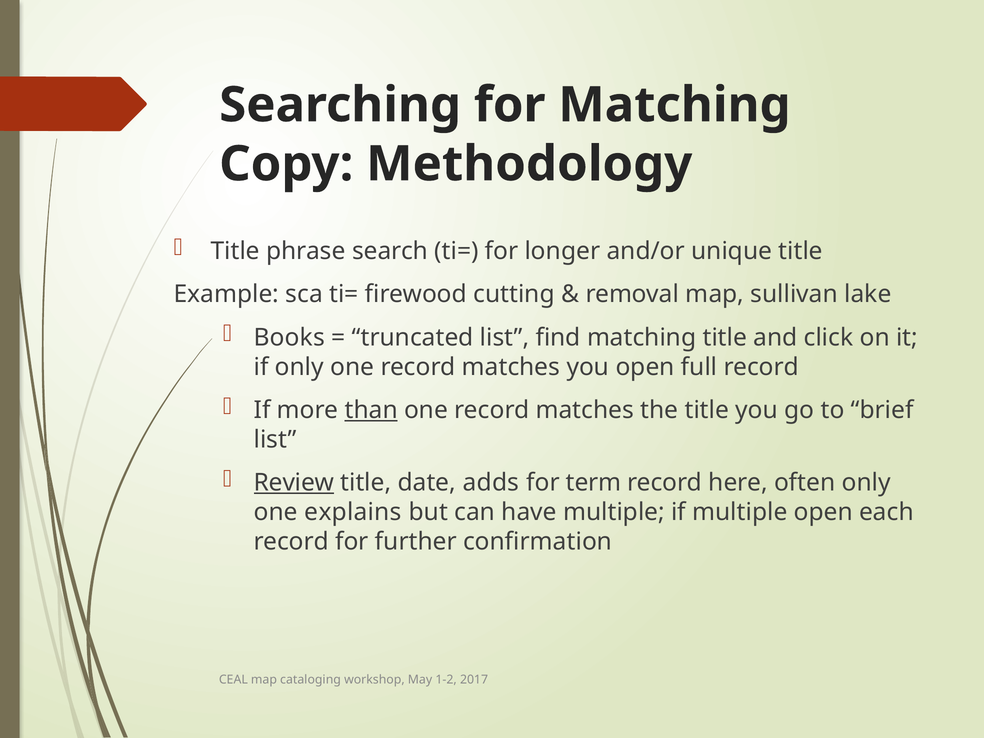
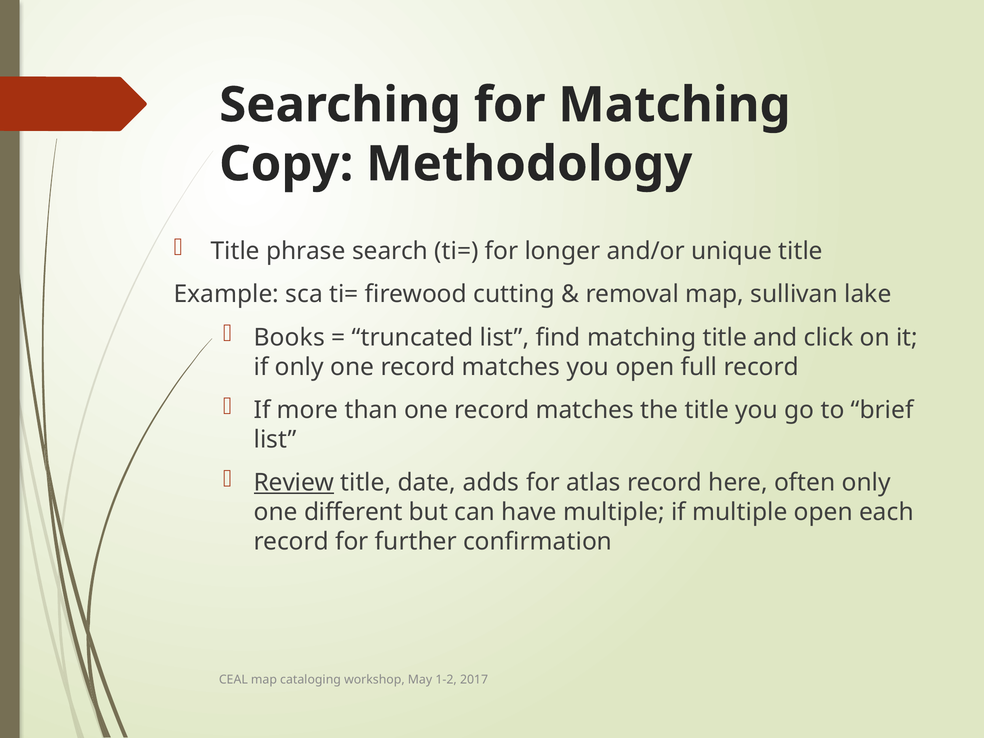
than underline: present -> none
term: term -> atlas
explains: explains -> different
